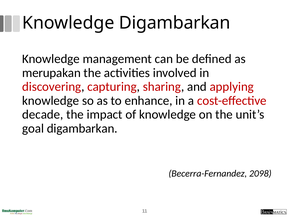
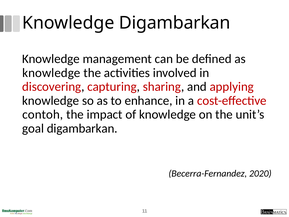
merupakan at (51, 73): merupakan -> knowledge
decade: decade -> contoh
2098: 2098 -> 2020
